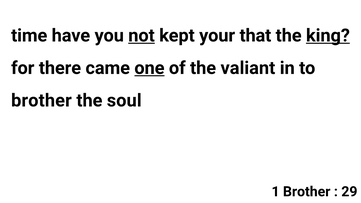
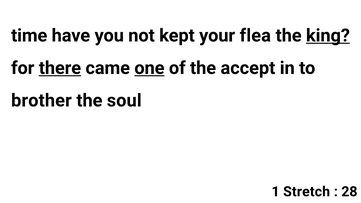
not underline: present -> none
that: that -> flea
there underline: none -> present
valiant: valiant -> accept
1 Brother: Brother -> Stretch
29: 29 -> 28
